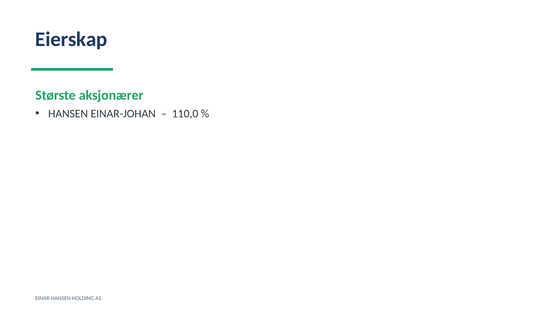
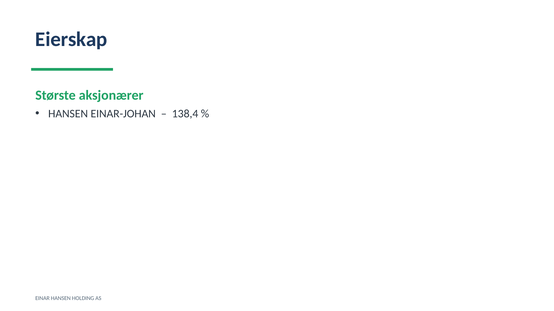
110,0: 110,0 -> 138,4
